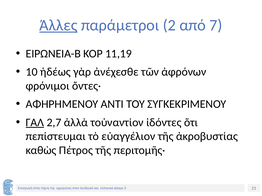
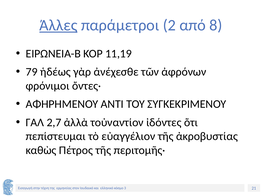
7: 7 -> 8
10: 10 -> 79
ΓΑΛ underline: present -> none
